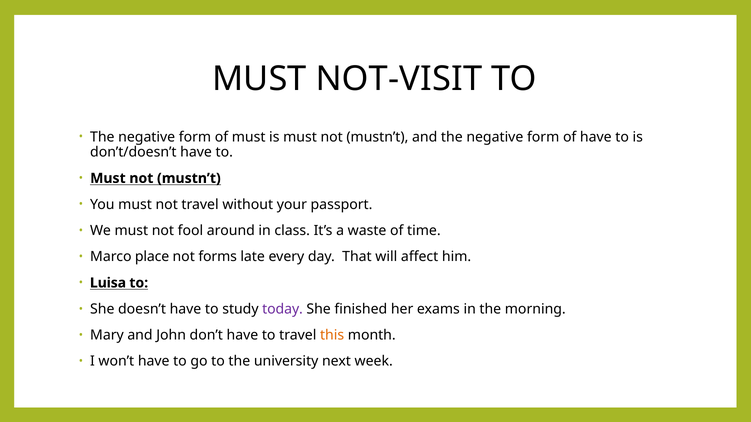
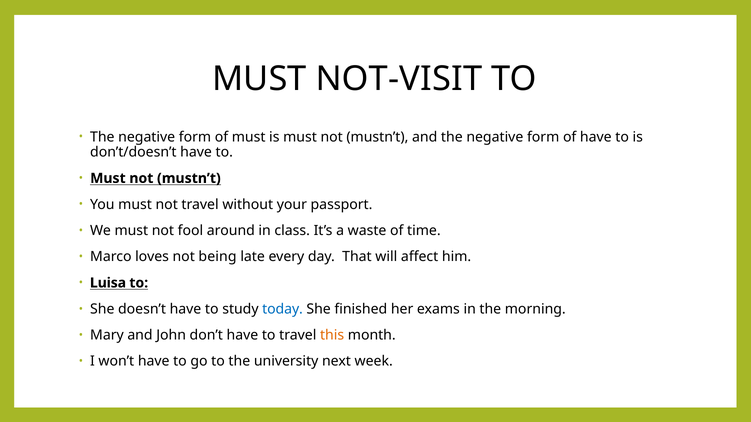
place: place -> loves
forms: forms -> being
today colour: purple -> blue
